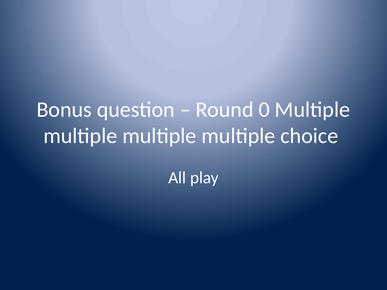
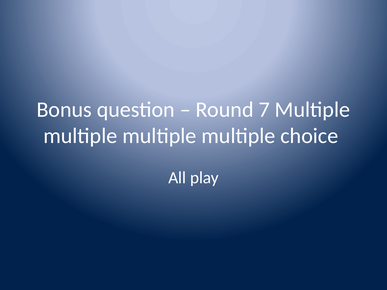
0: 0 -> 7
